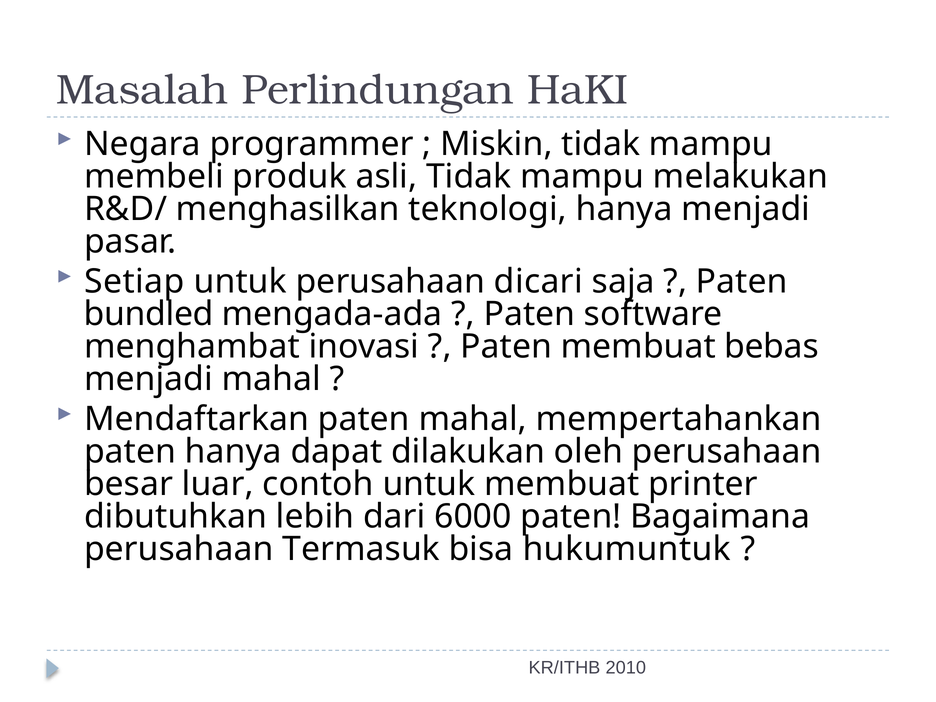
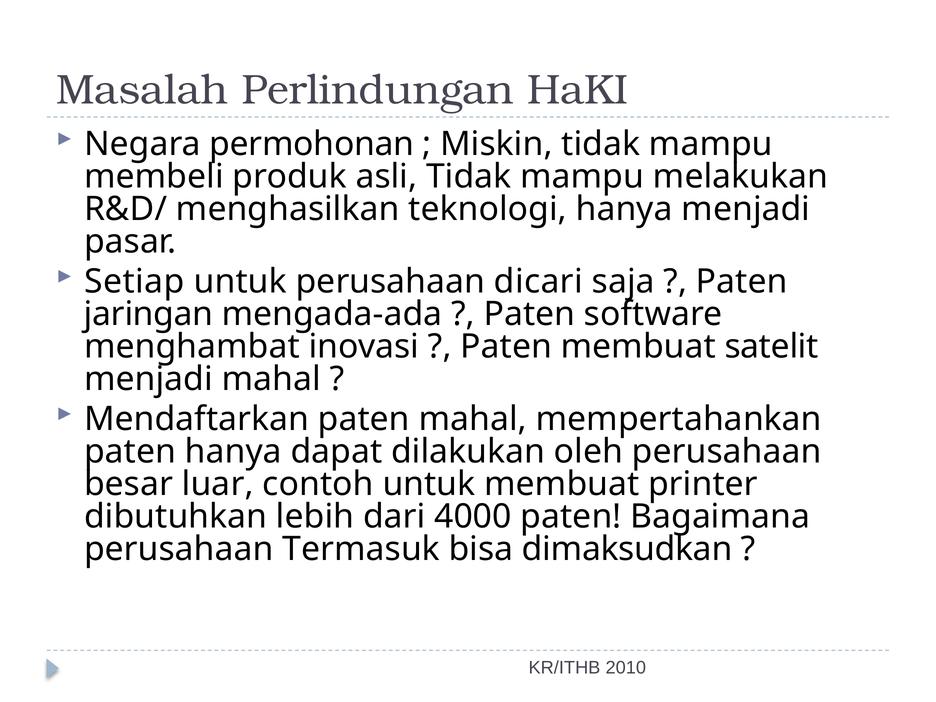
programmer: programmer -> permohonan
bundled: bundled -> jaringan
bebas: bebas -> satelit
6000: 6000 -> 4000
hukumuntuk: hukumuntuk -> dimaksudkan
